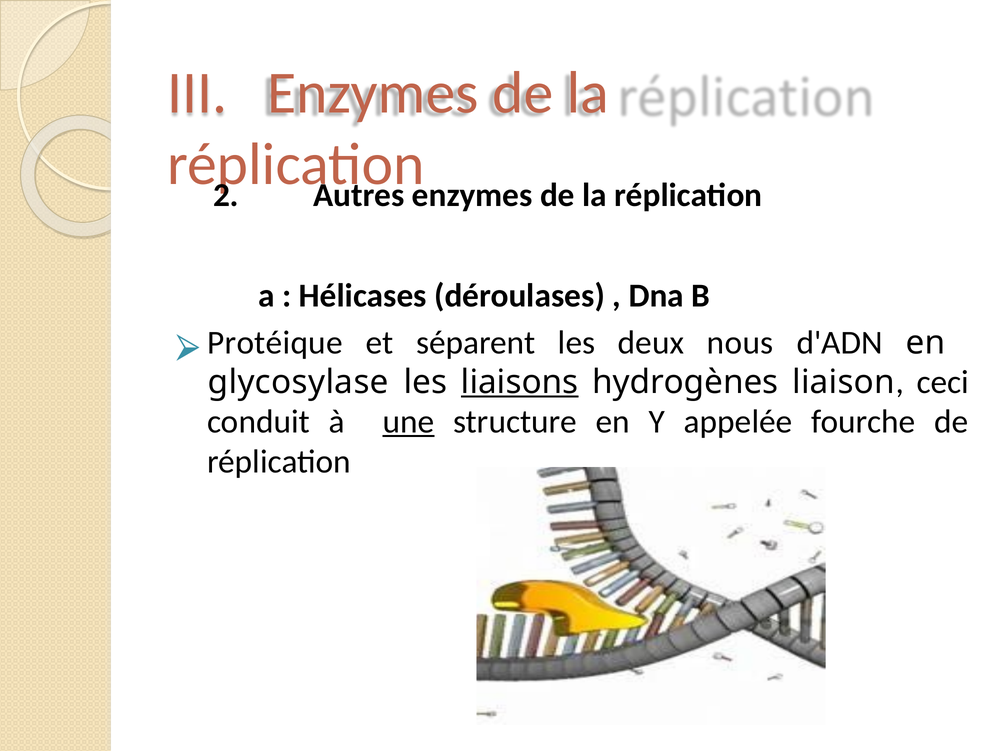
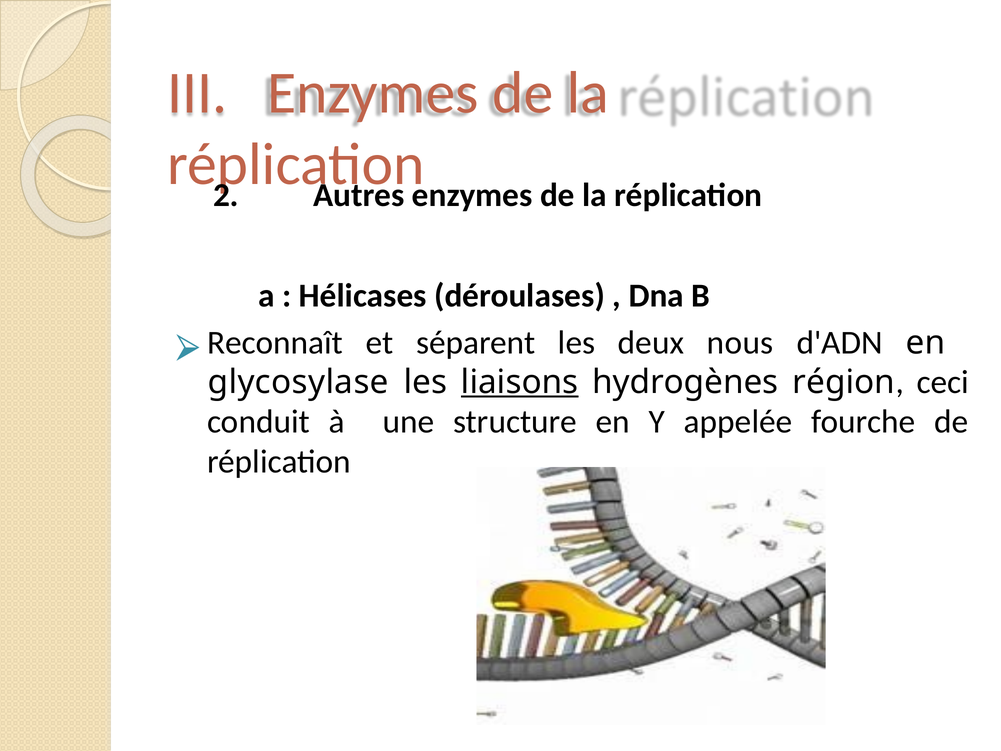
Protéique: Protéique -> Reconnaît
liaison: liaison -> région
une underline: present -> none
